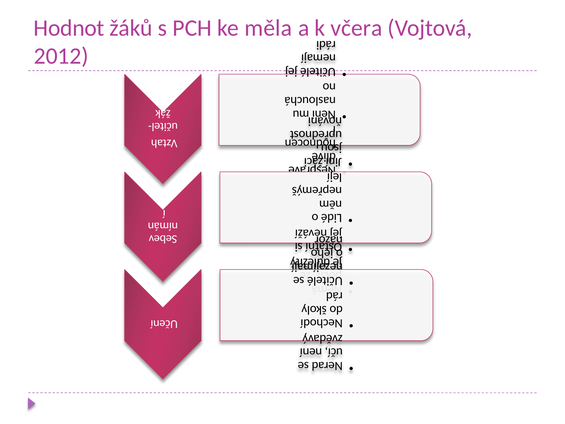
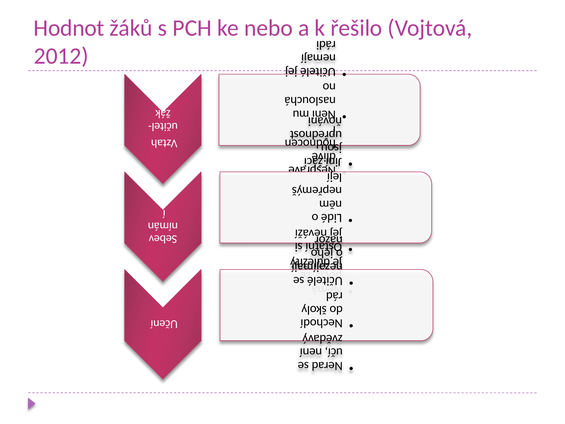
měla: měla -> nebo
včera: včera -> řešilo
